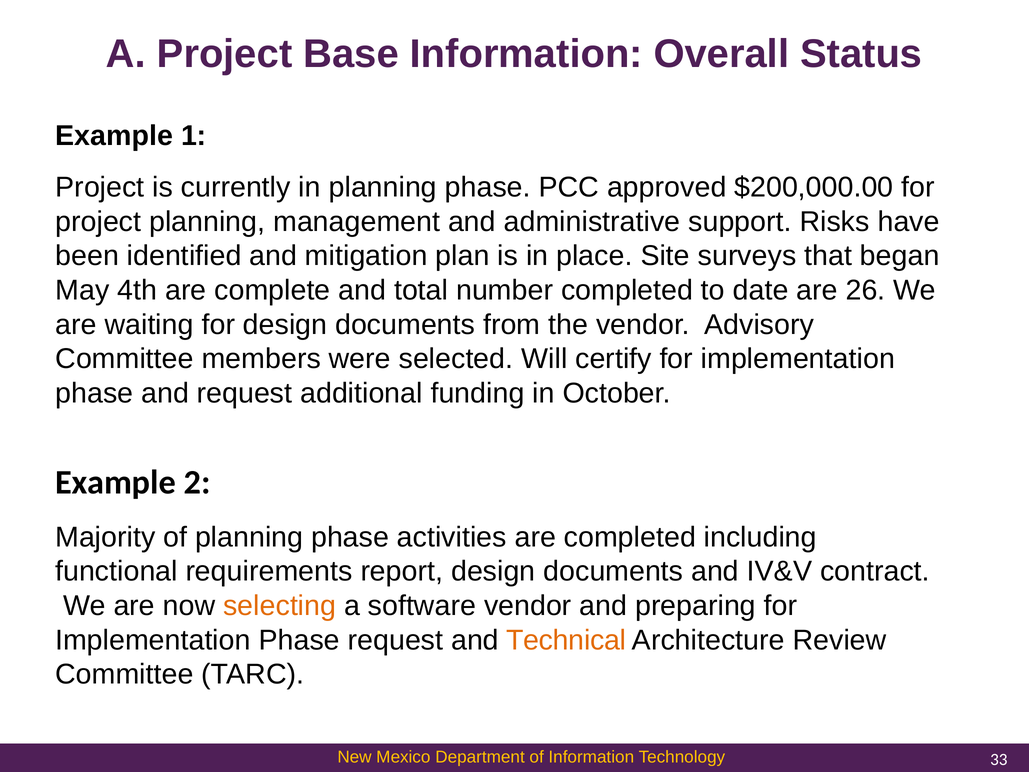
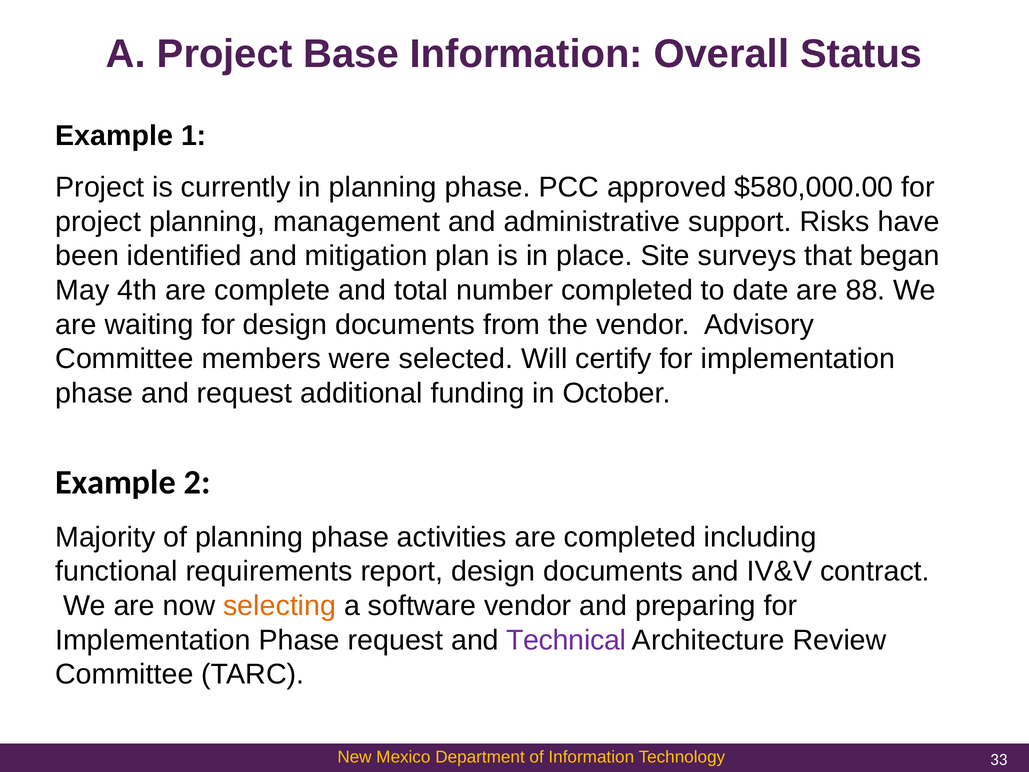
$200,000.00: $200,000.00 -> $580,000.00
26: 26 -> 88
Technical colour: orange -> purple
